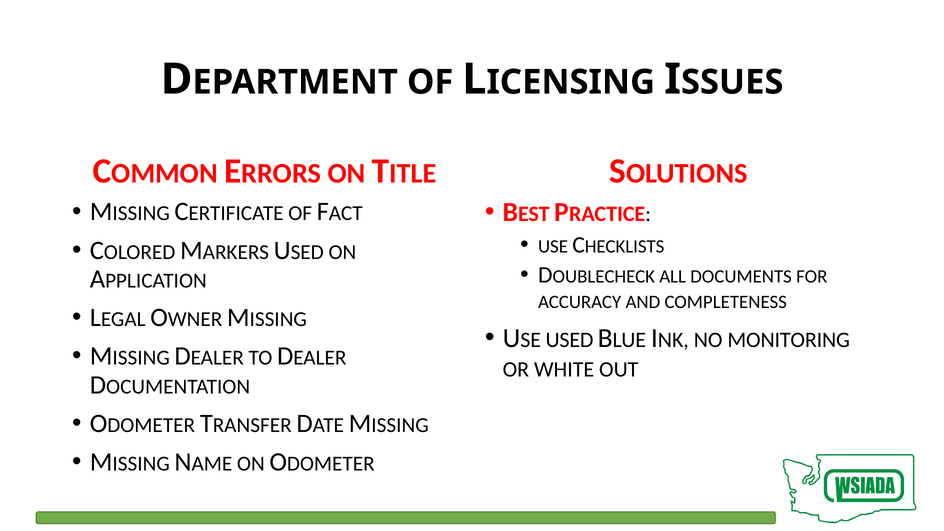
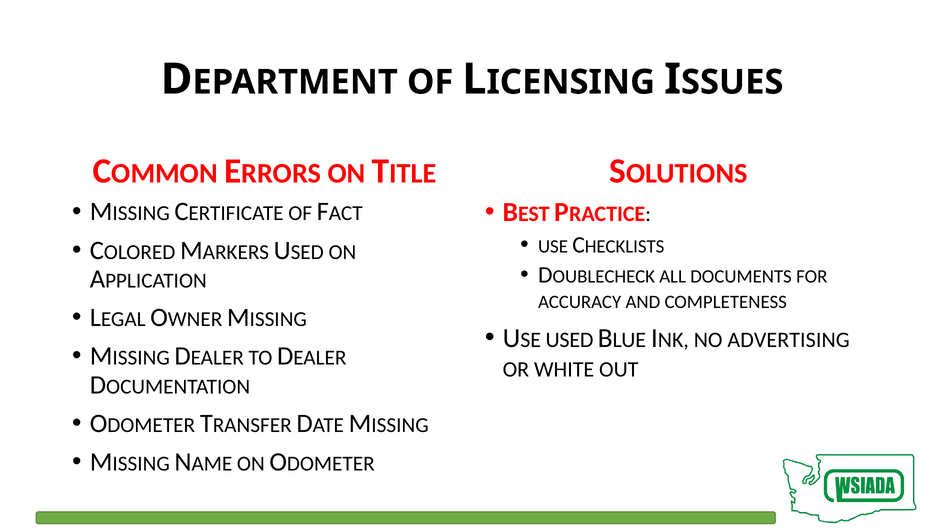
MONITORING: MONITORING -> ADVERTISING
